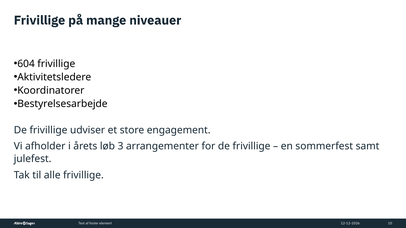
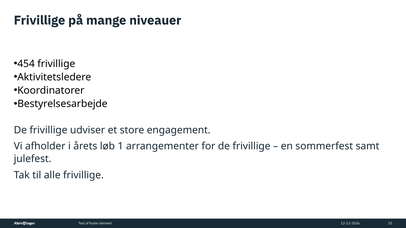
604: 604 -> 454
3: 3 -> 1
